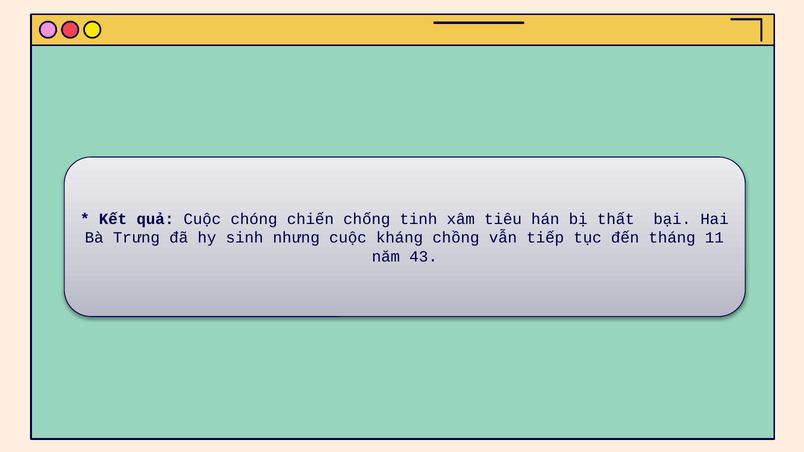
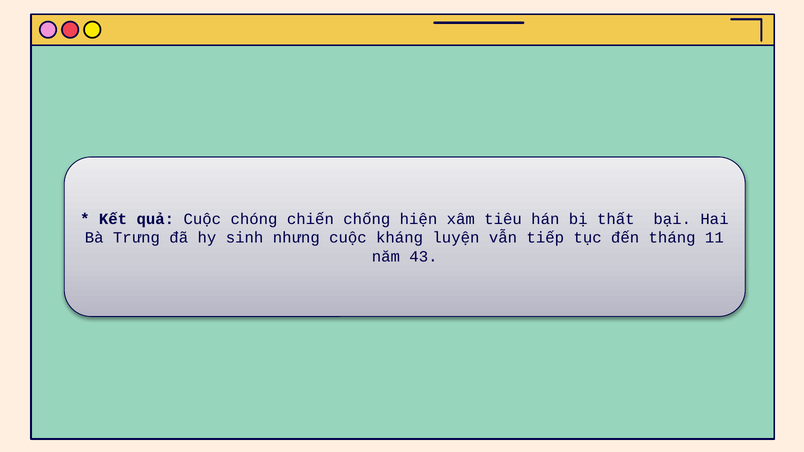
tinh: tinh -> hiện
chồng: chồng -> luyện
